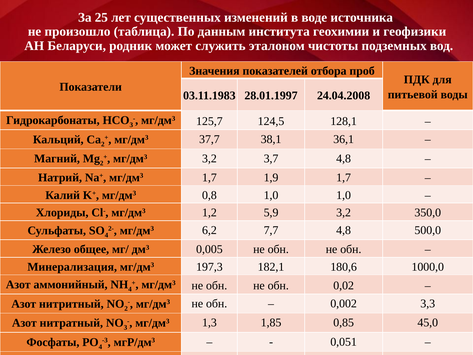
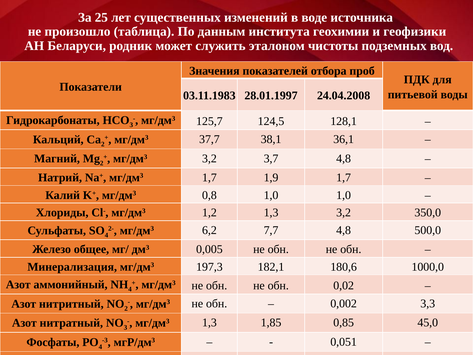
1,2 5,9: 5,9 -> 1,3
